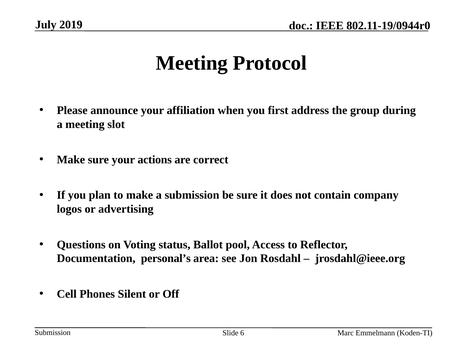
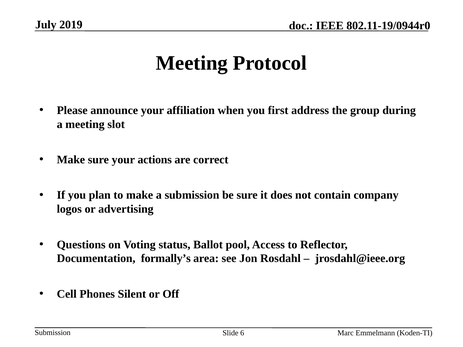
personal’s: personal’s -> formally’s
